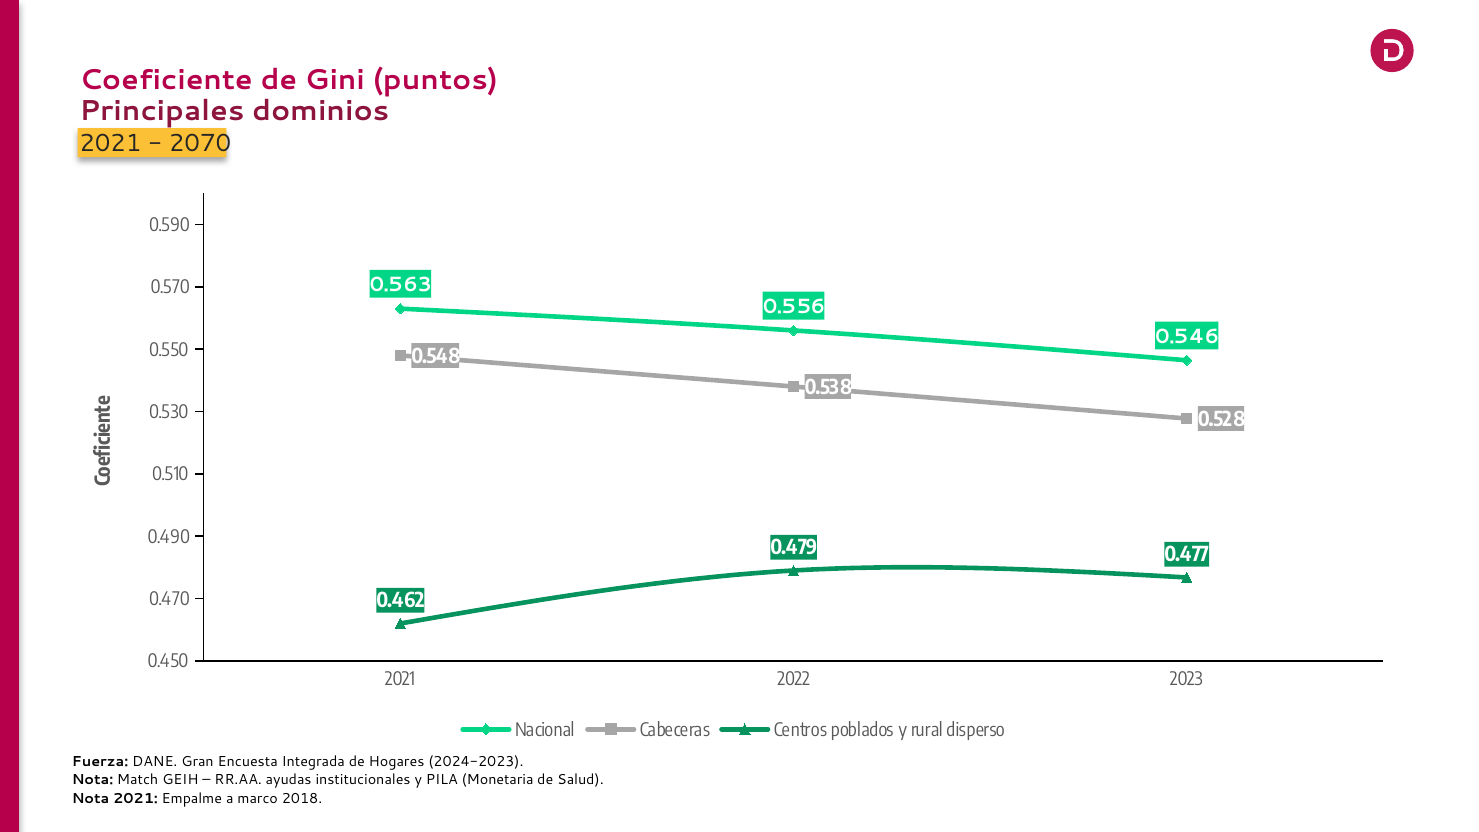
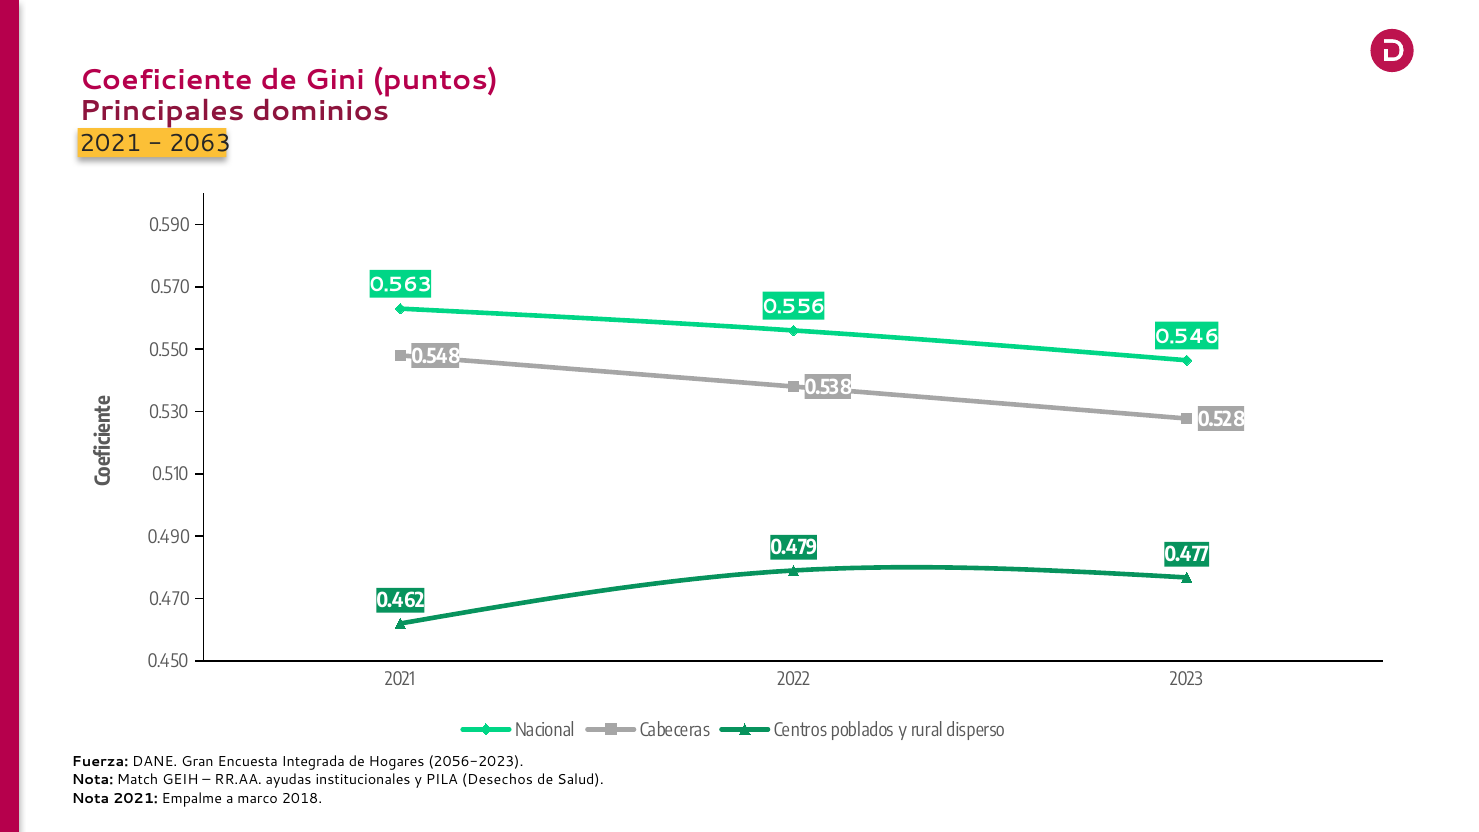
2070: 2070 -> 2063
2024-2023: 2024-2023 -> 2056-2023
Monetaria: Monetaria -> Desechos
